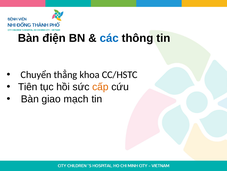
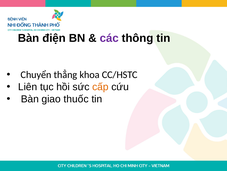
các colour: blue -> purple
Tiên: Tiên -> Liên
mạch: mạch -> thuốc
